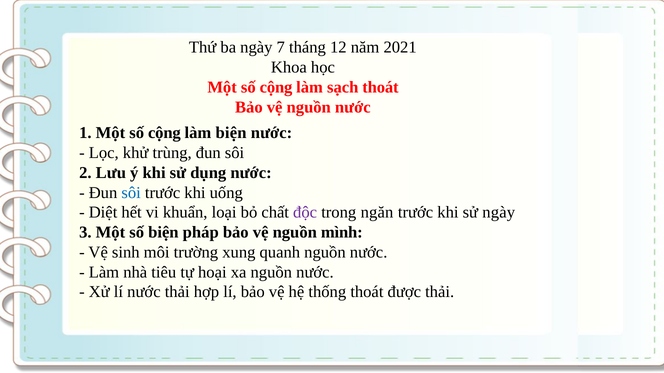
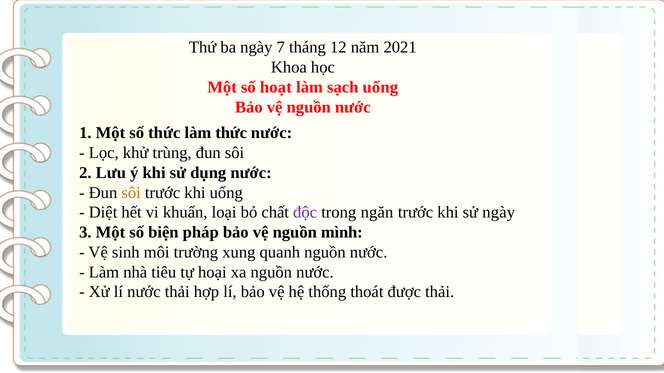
cộng at (276, 87): cộng -> hoạt
sạch thoát: thoát -> uống
1 Một số cộng: cộng -> thức
làm biện: biện -> thức
sôi at (131, 193) colour: blue -> orange
